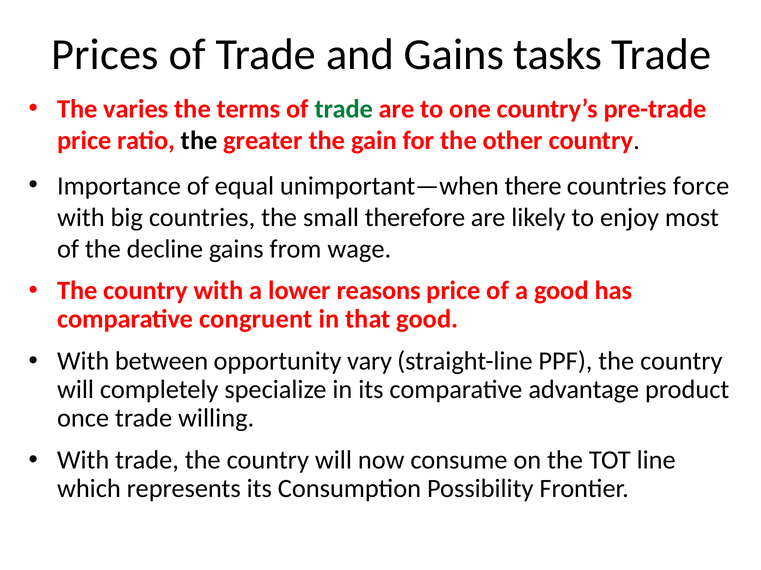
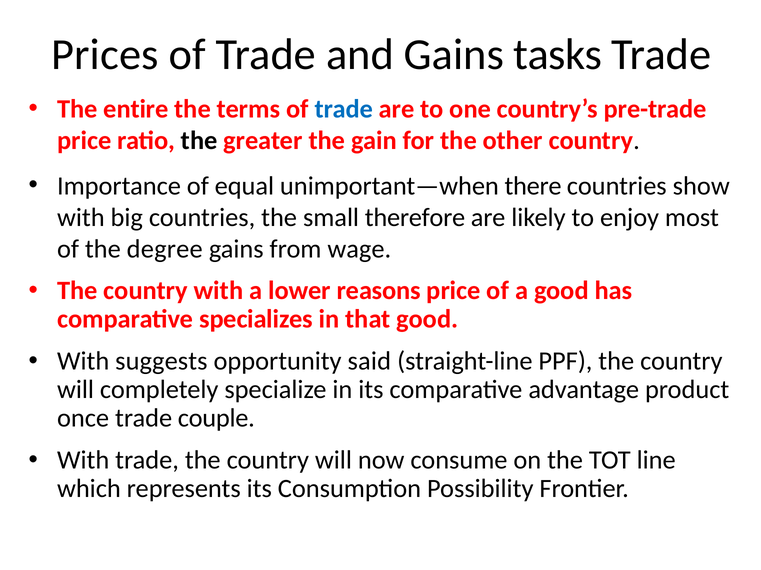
varies: varies -> entire
trade at (344, 109) colour: green -> blue
force: force -> show
decline: decline -> degree
congruent: congruent -> specializes
between: between -> suggests
vary: vary -> said
willing: willing -> couple
